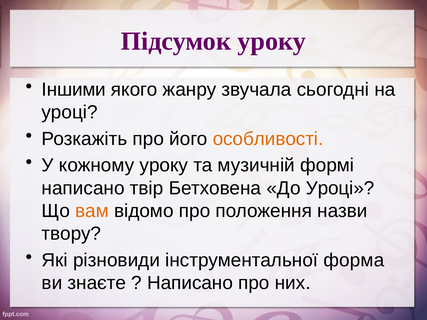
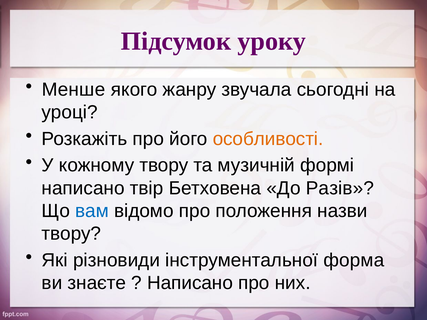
Іншими: Іншими -> Менше
кожному уроку: уроку -> твору
До Уроці: Уроці -> Разів
вам colour: orange -> blue
